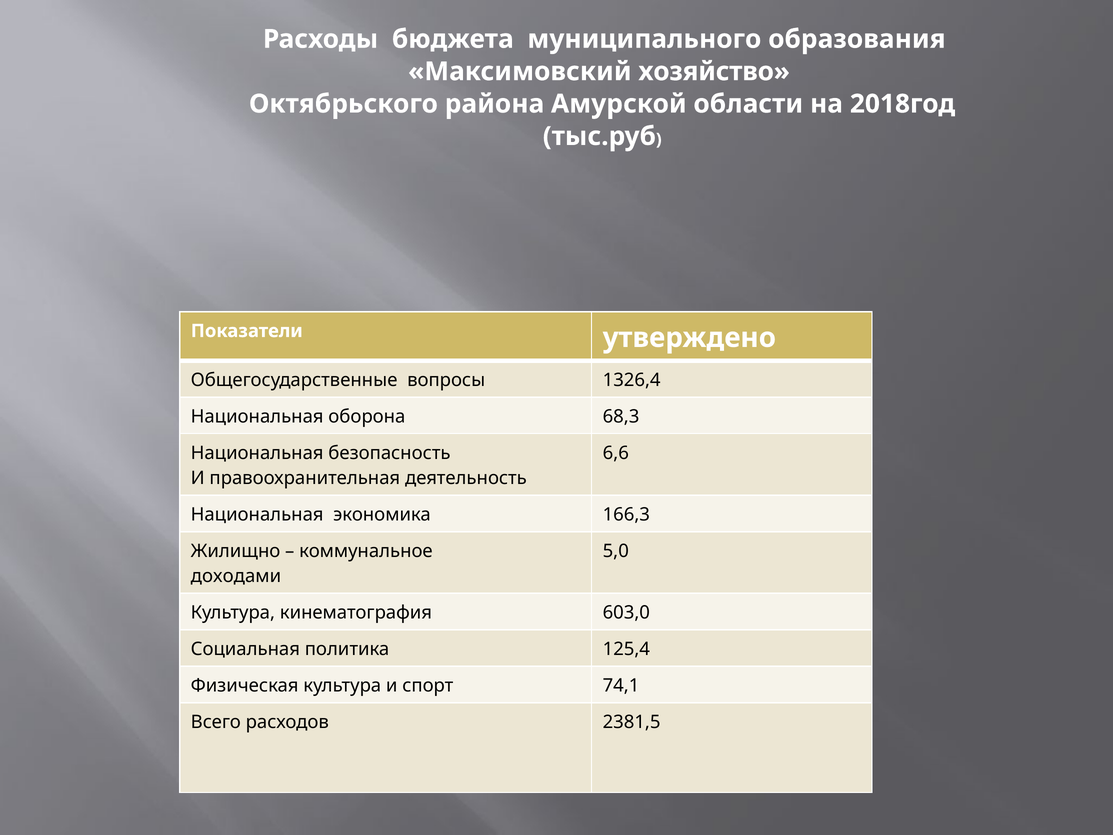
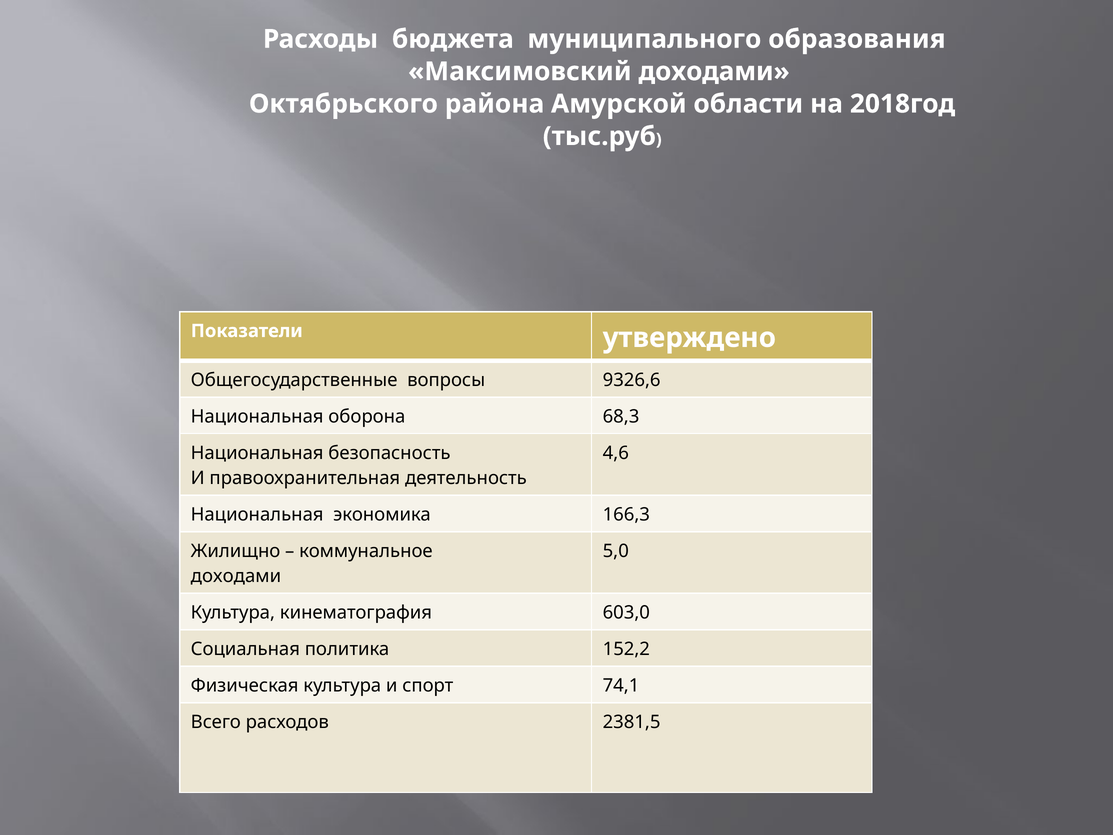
Максимовский хозяйство: хозяйство -> доходами
1326,4: 1326,4 -> 9326,6
6,6: 6,6 -> 4,6
125,4: 125,4 -> 152,2
